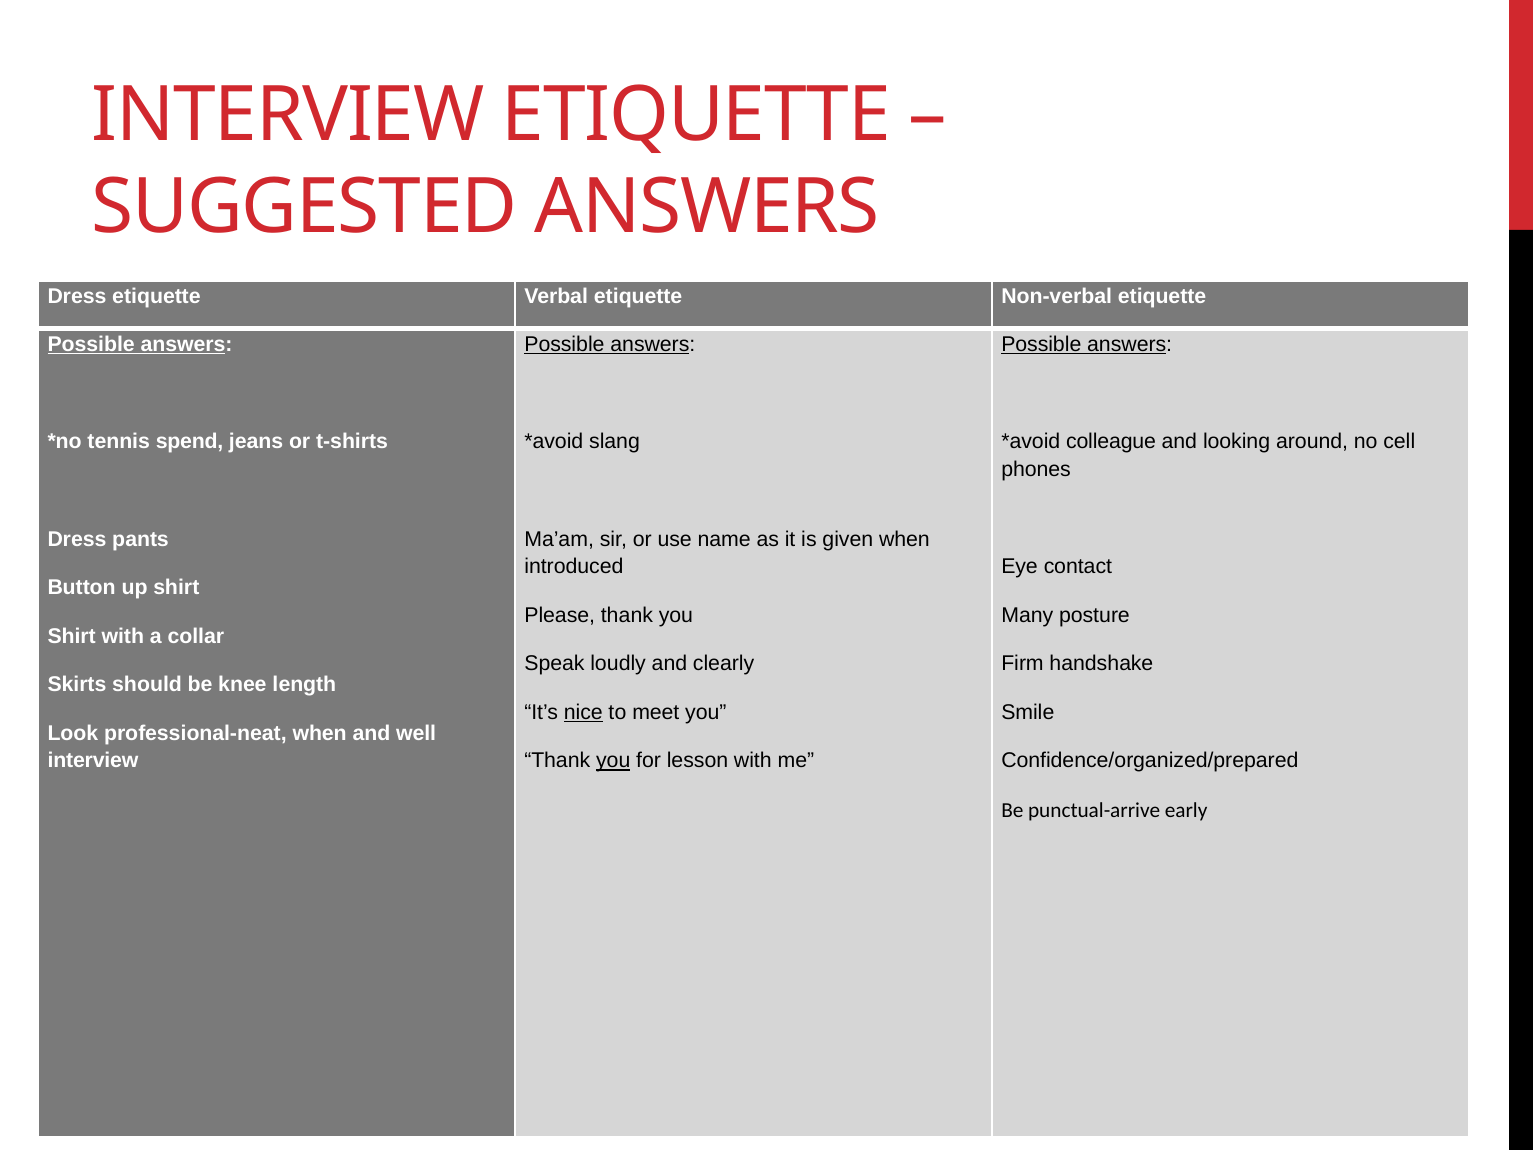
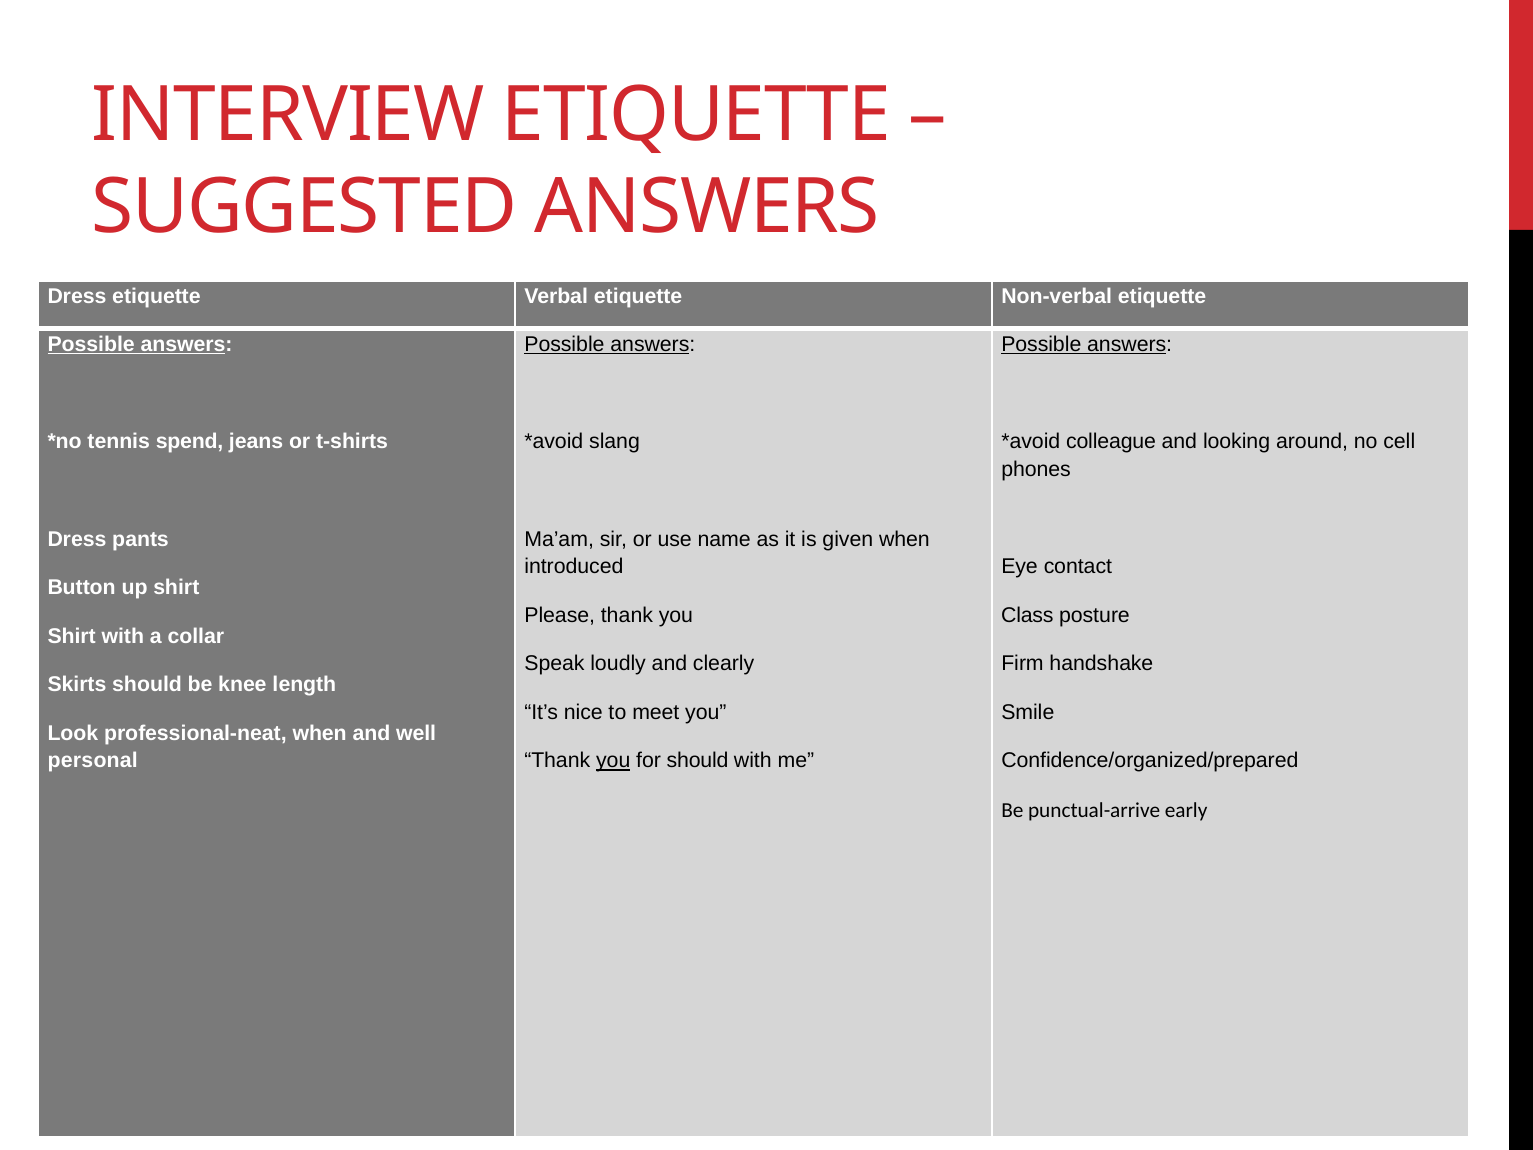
Many: Many -> Class
nice underline: present -> none
interview at (93, 761): interview -> personal
for lesson: lesson -> should
